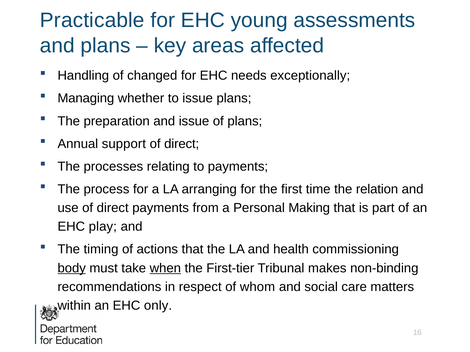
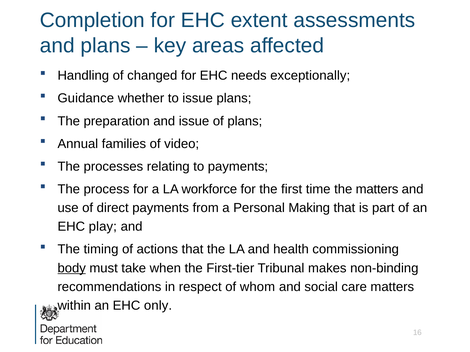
Practicable: Practicable -> Completion
young: young -> extent
Managing: Managing -> Guidance
support: support -> families
direct at (182, 144): direct -> video
arranging: arranging -> workforce
the relation: relation -> matters
when underline: present -> none
